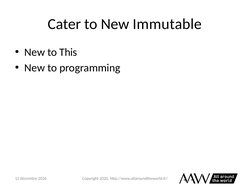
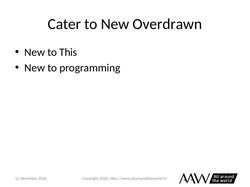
Immutable: Immutable -> Overdrawn
